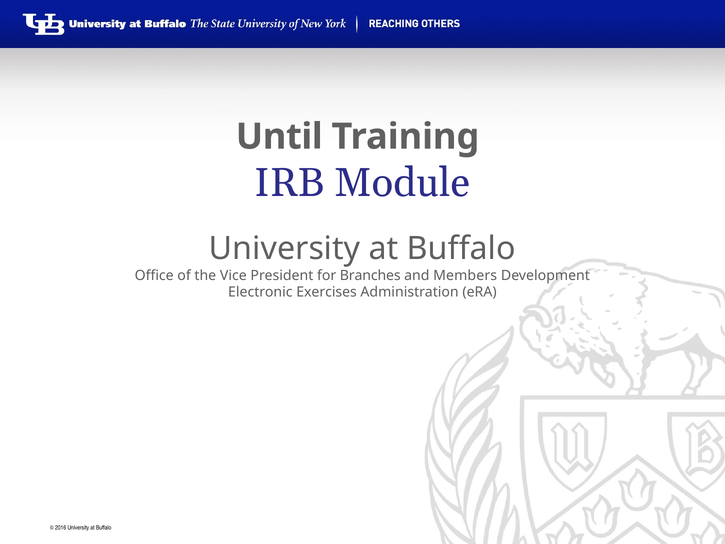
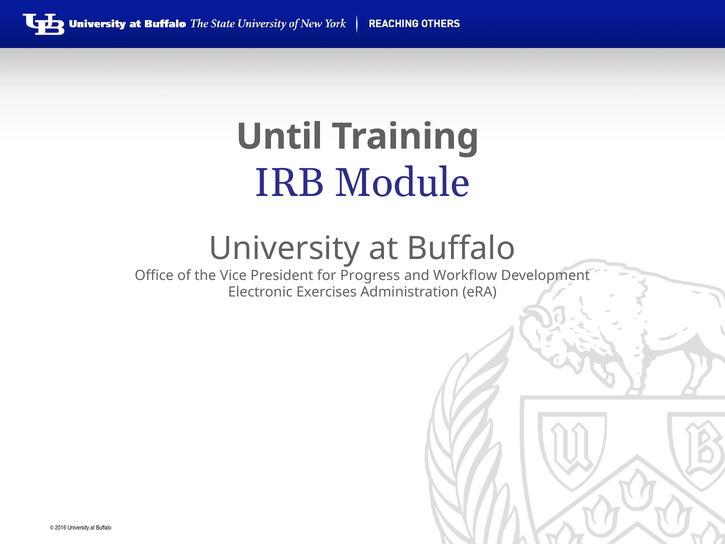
Branches: Branches -> Progress
Members: Members -> Workflow
